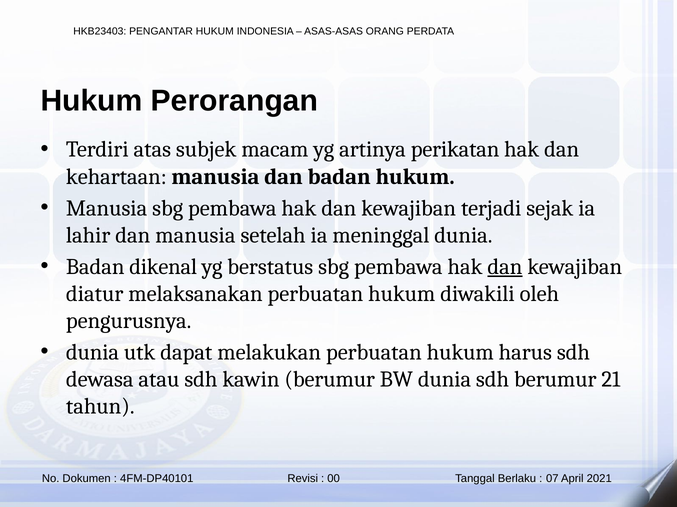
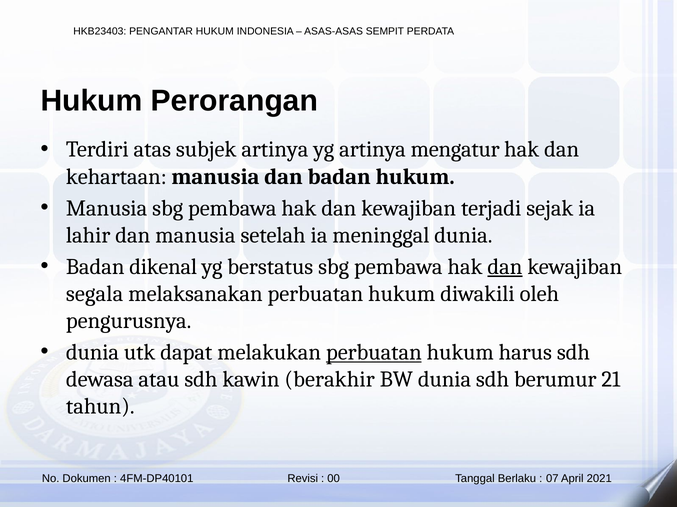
ORANG: ORANG -> SEMPIT
subjek macam: macam -> artinya
perikatan: perikatan -> mengatur
diatur: diatur -> segala
perbuatan at (374, 353) underline: none -> present
kawin berumur: berumur -> berakhir
